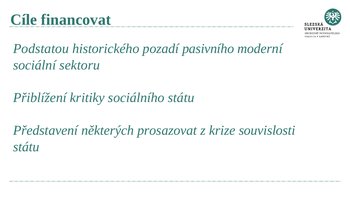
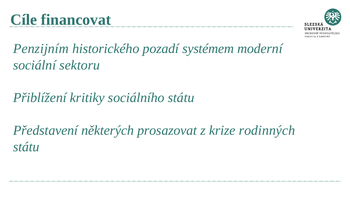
Podstatou: Podstatou -> Penzijním
pasivního: pasivního -> systémem
souvislosti: souvislosti -> rodinných
